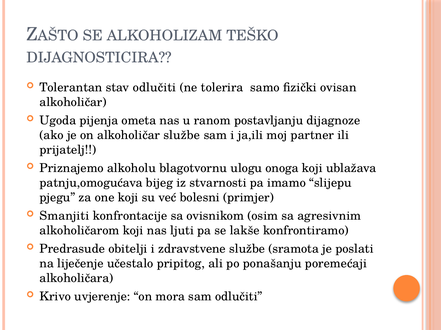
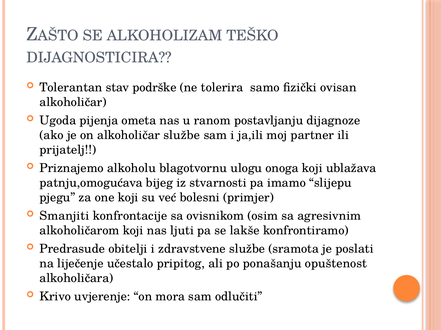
stav odlučiti: odlučiti -> podrške
poremećaji: poremećaji -> opuštenost
